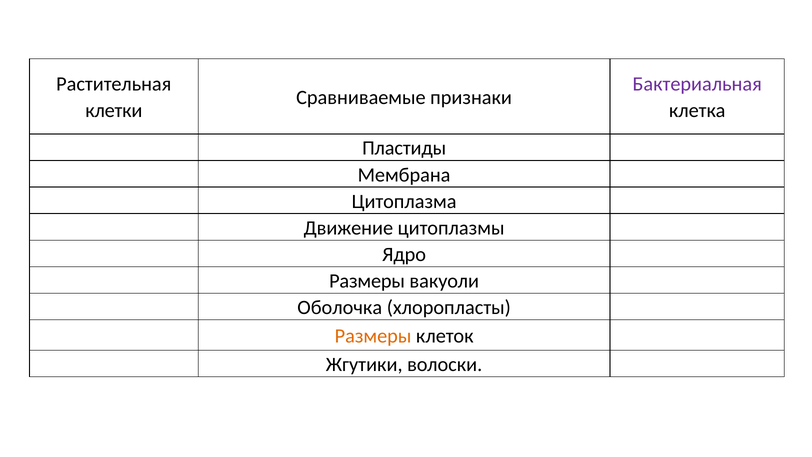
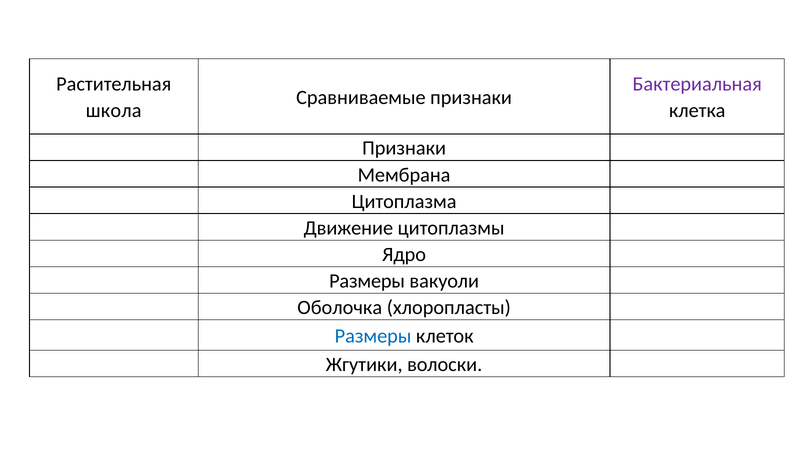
клетки: клетки -> школа
Пластиды at (404, 148): Пластиды -> Признаки
Размеры at (373, 336) colour: orange -> blue
